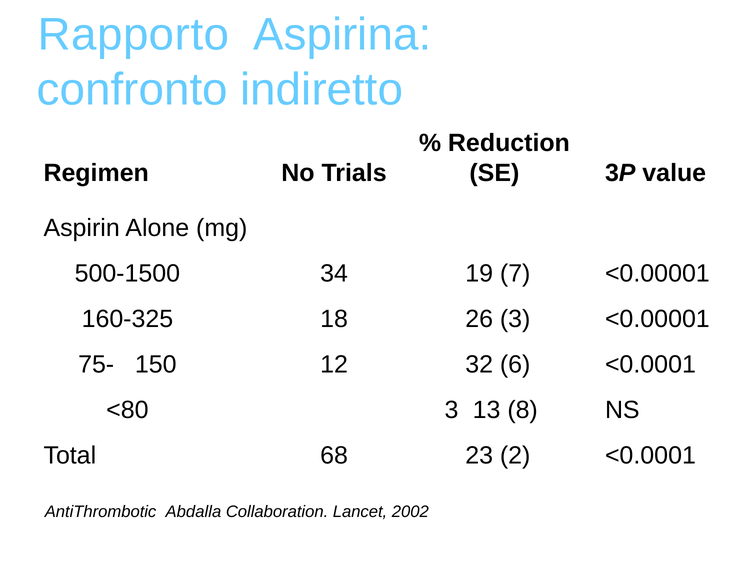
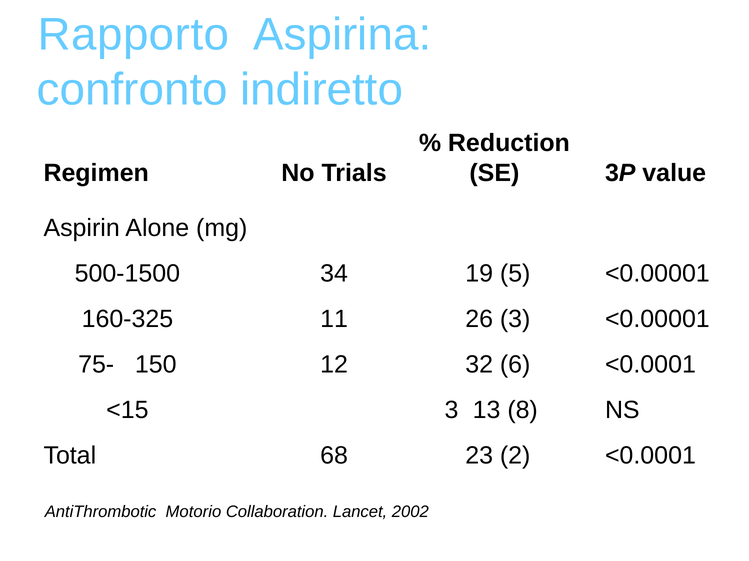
7: 7 -> 5
18: 18 -> 11
<80: <80 -> <15
Abdalla: Abdalla -> Motorio
